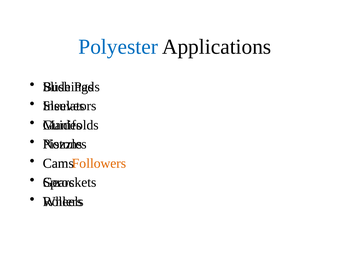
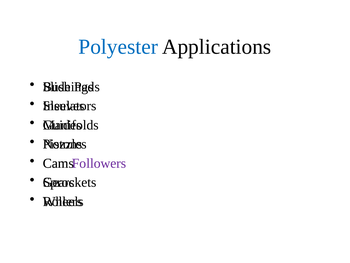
Followers colour: orange -> purple
